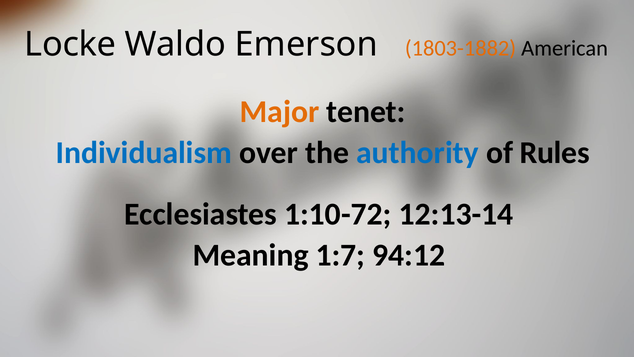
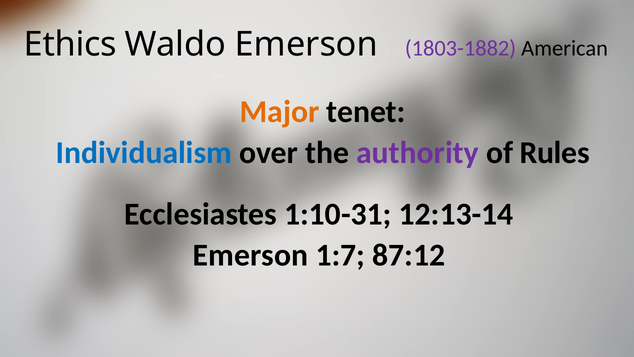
Locke: Locke -> Ethics
1803-1882 colour: orange -> purple
authority colour: blue -> purple
1:10-72: 1:10-72 -> 1:10-31
Meaning at (251, 255): Meaning -> Emerson
94:12: 94:12 -> 87:12
